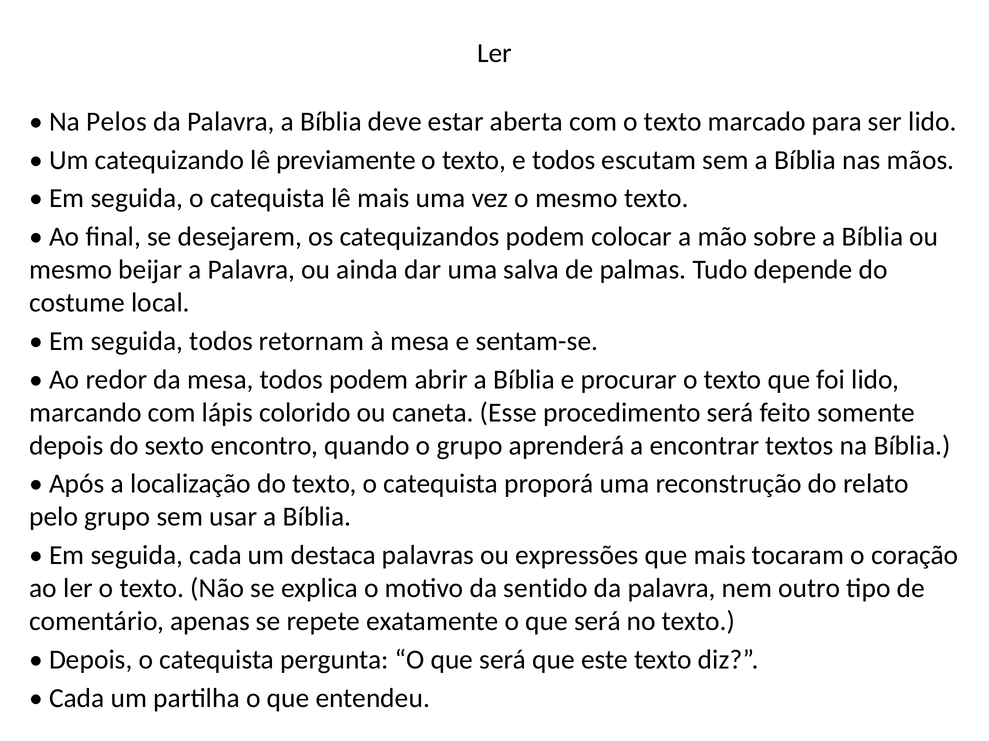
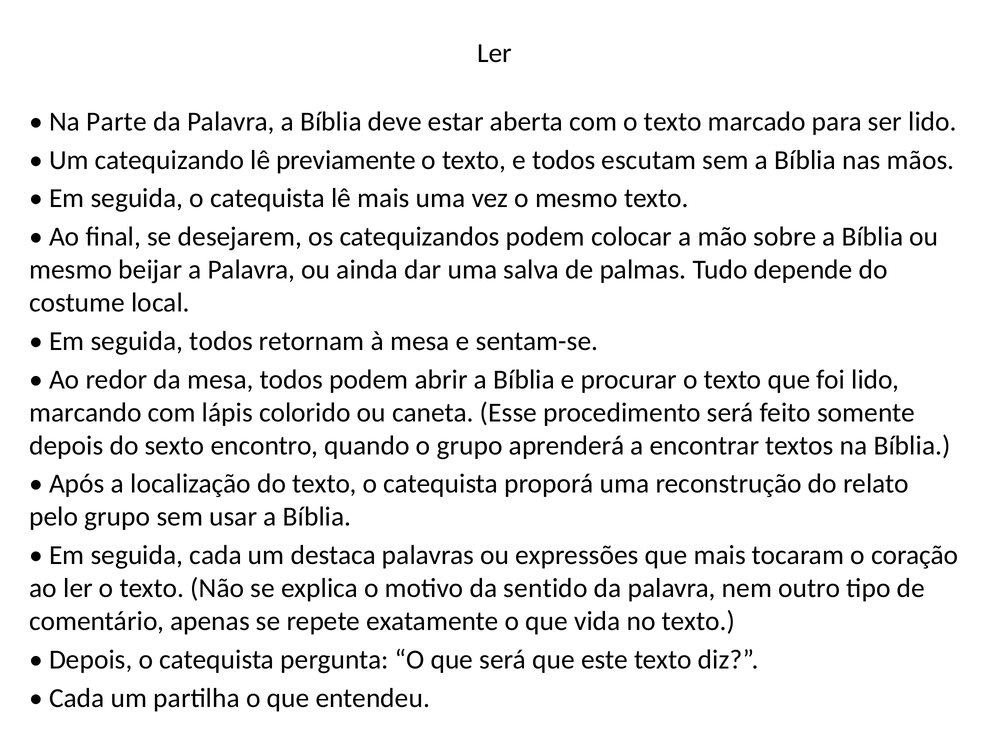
Pelos: Pelos -> Parte
exatamente o que será: será -> vida
